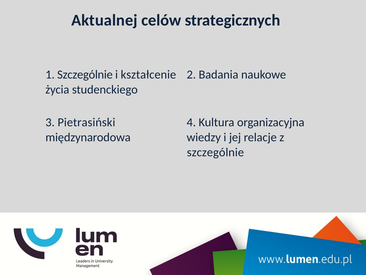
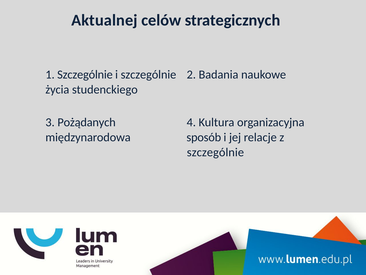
i kształcenie: kształcenie -> szczególnie
Pietrasiński: Pietrasiński -> Pożądanych
wiedzy: wiedzy -> sposób
